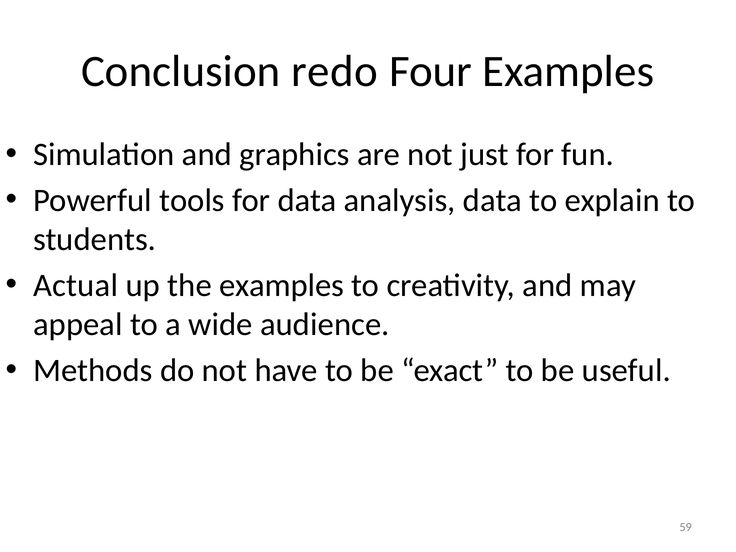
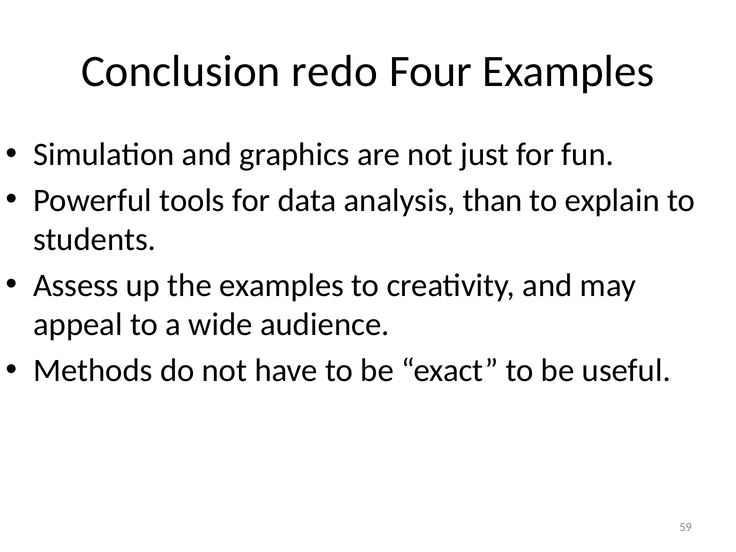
analysis data: data -> than
Actual: Actual -> Assess
